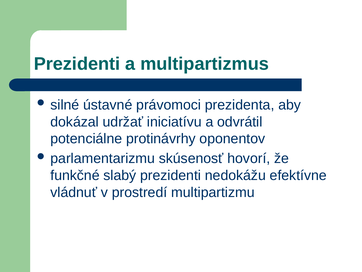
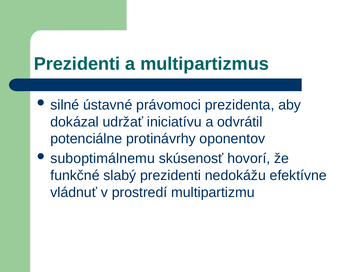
parlamentarizmu: parlamentarizmu -> suboptimálnemu
